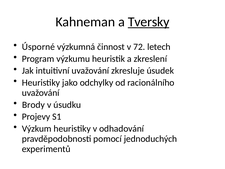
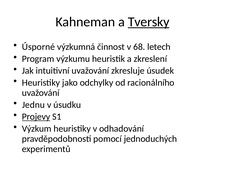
72: 72 -> 68
Brody: Brody -> Jednu
Projevy underline: none -> present
